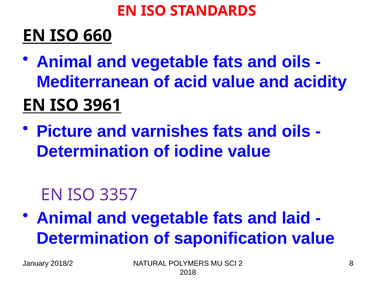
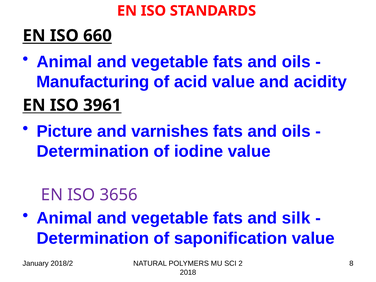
Mediterranean: Mediterranean -> Manufacturing
3357: 3357 -> 3656
laid: laid -> silk
